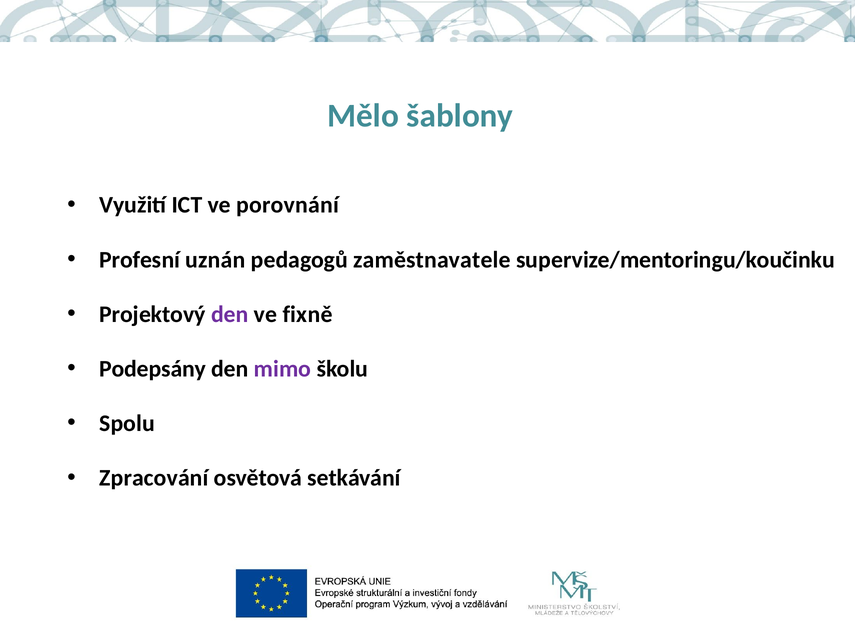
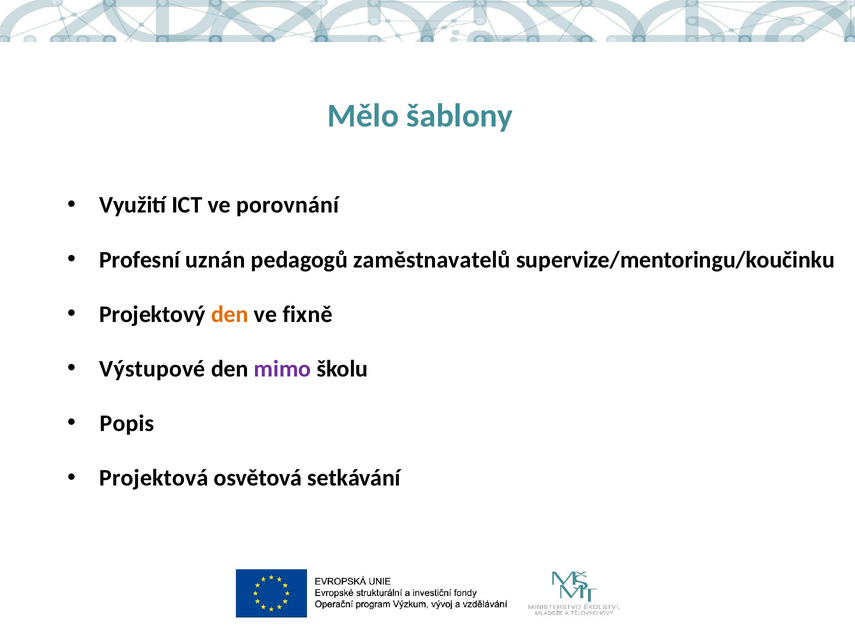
zaměstnavatele: zaměstnavatele -> zaměstnavatelů
den at (230, 314) colour: purple -> orange
Podepsány: Podepsány -> Výstupové
Spolu: Spolu -> Popis
Zpracování: Zpracování -> Projektová
